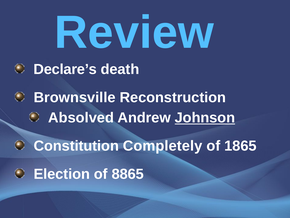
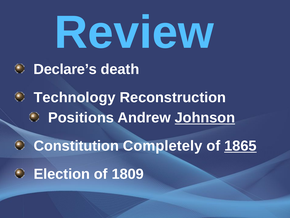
Brownsville: Brownsville -> Technology
Absolved: Absolved -> Positions
1865 underline: none -> present
8865: 8865 -> 1809
